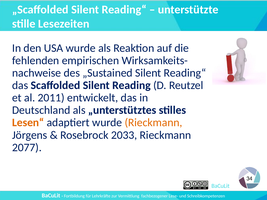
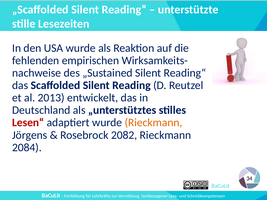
2011: 2011 -> 2013
Lesen“ colour: orange -> red
2033: 2033 -> 2082
2077: 2077 -> 2084
